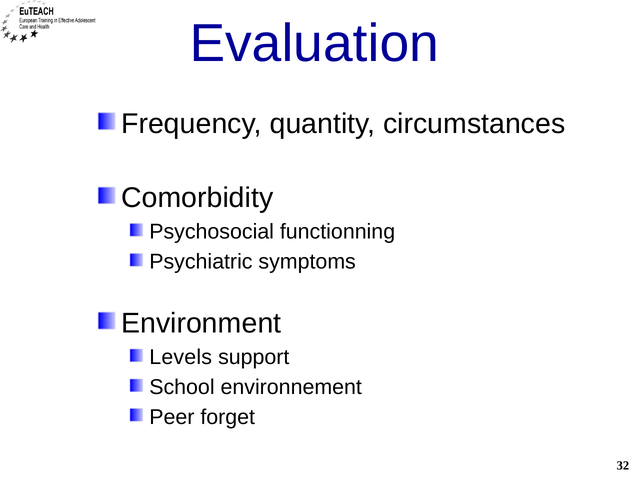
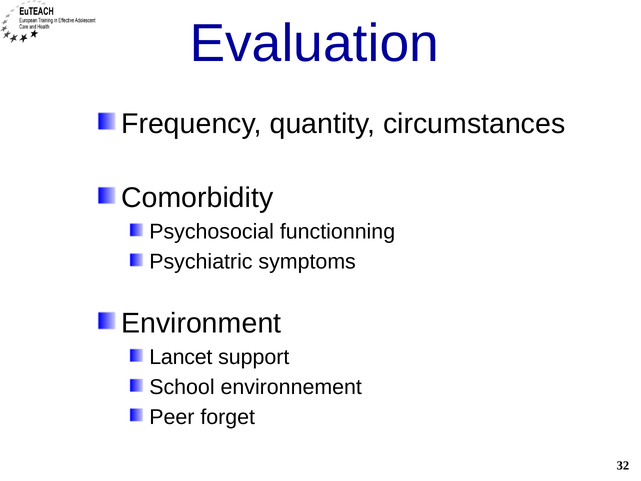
Levels: Levels -> Lancet
